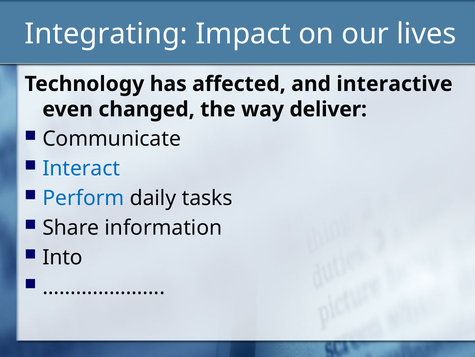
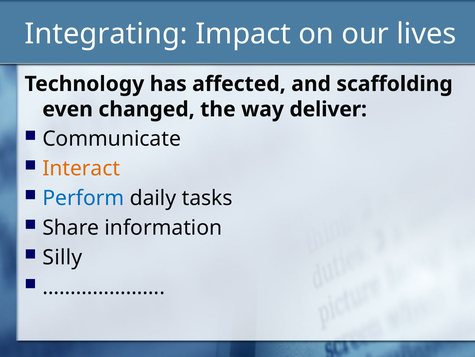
interactive: interactive -> scaffolding
Interact colour: blue -> orange
Into: Into -> Silly
